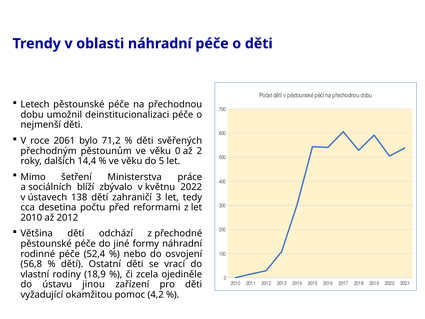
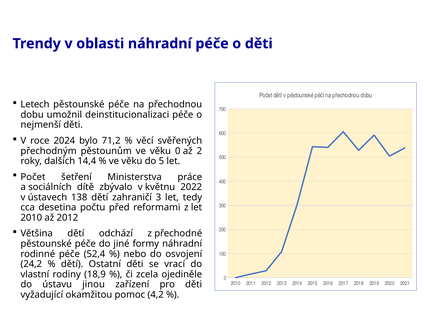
2061: 2061 -> 2024
děti at (145, 141): děti -> věcí
Mimo at (33, 177): Mimo -> Počet
blíží: blíží -> dítě
56,8: 56,8 -> 24,2
